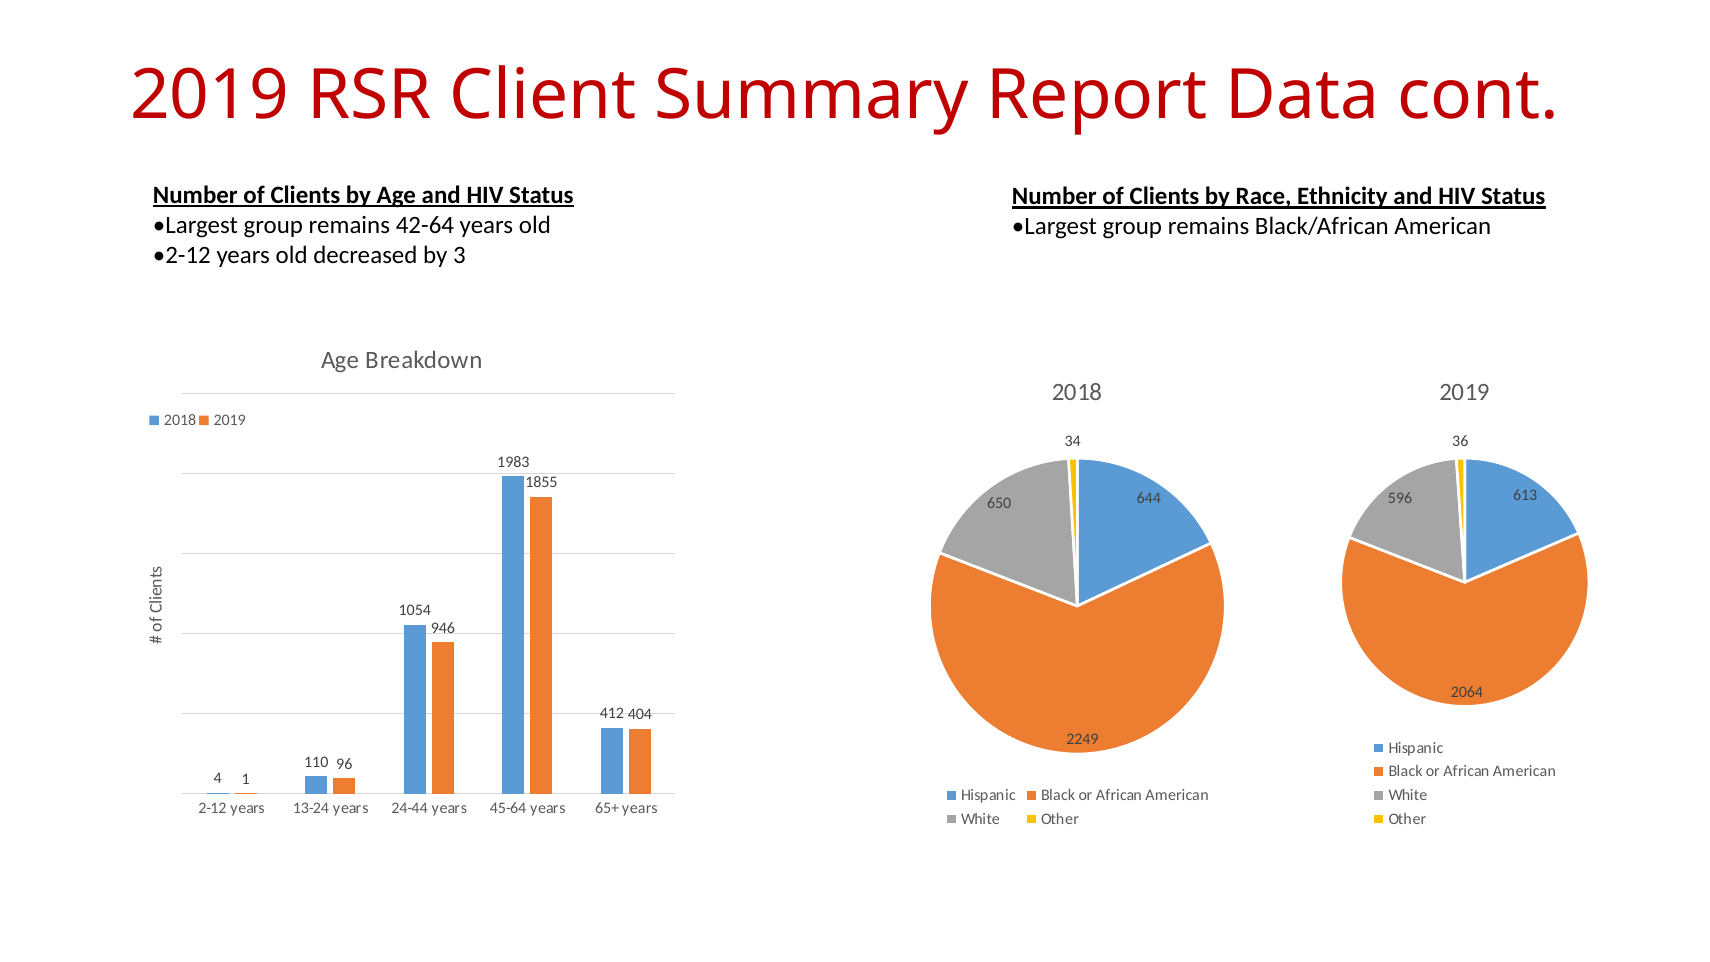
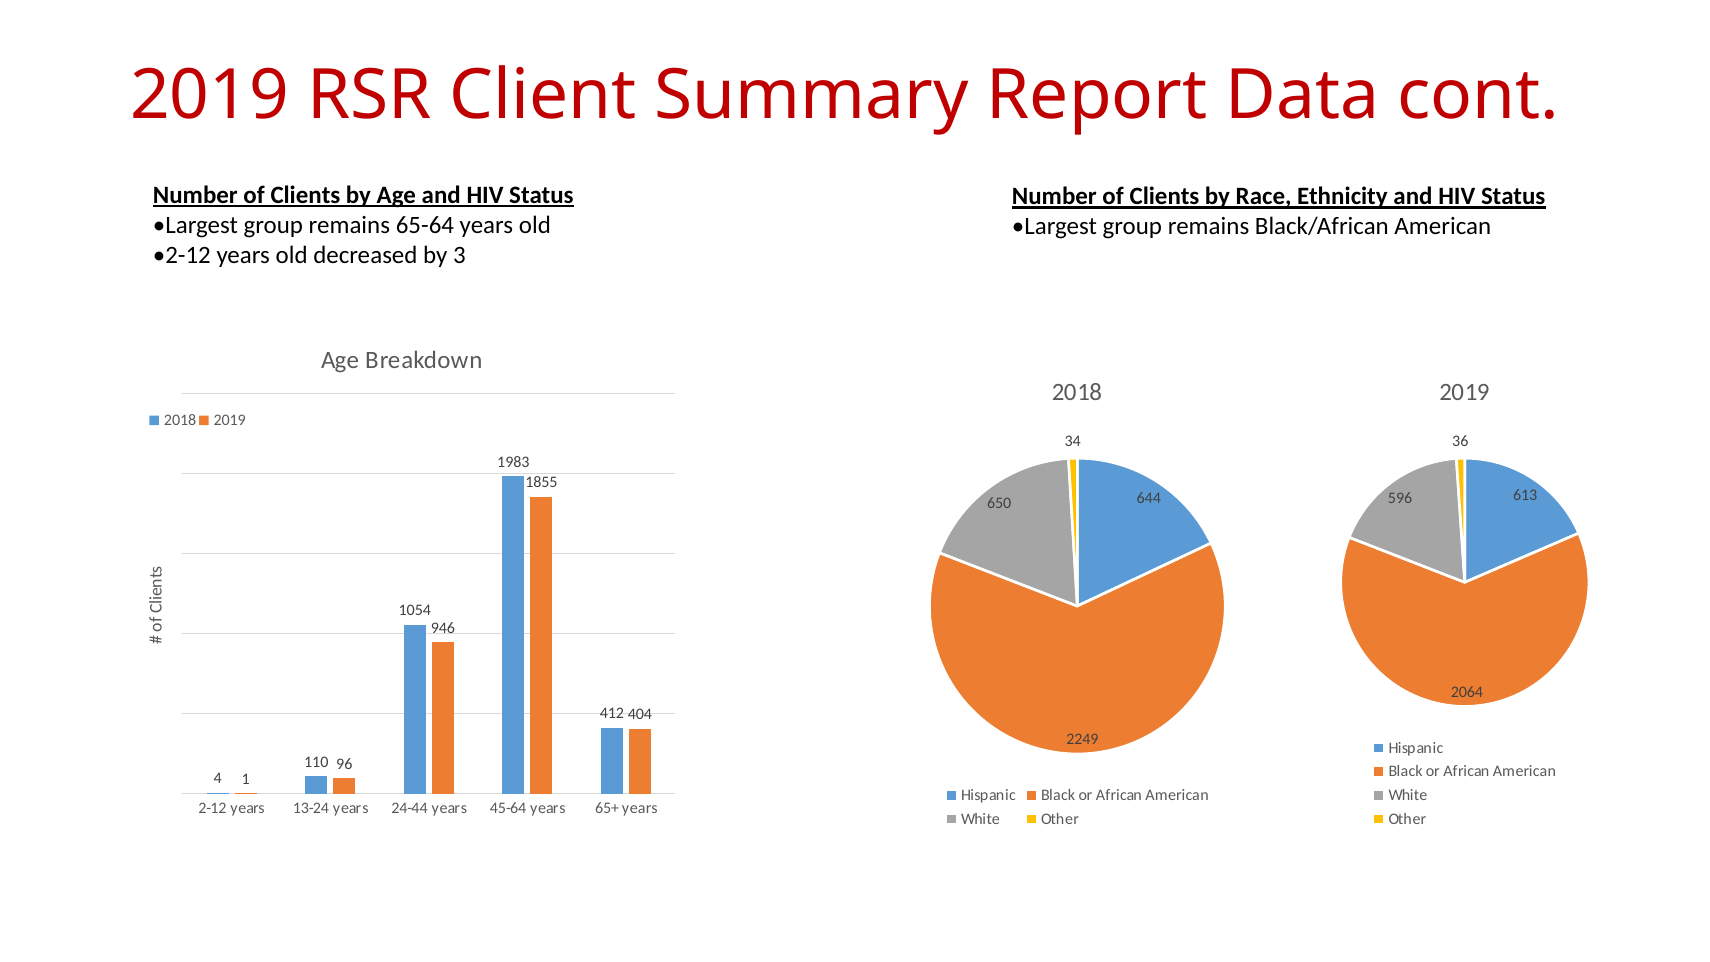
42-64: 42-64 -> 65-64
